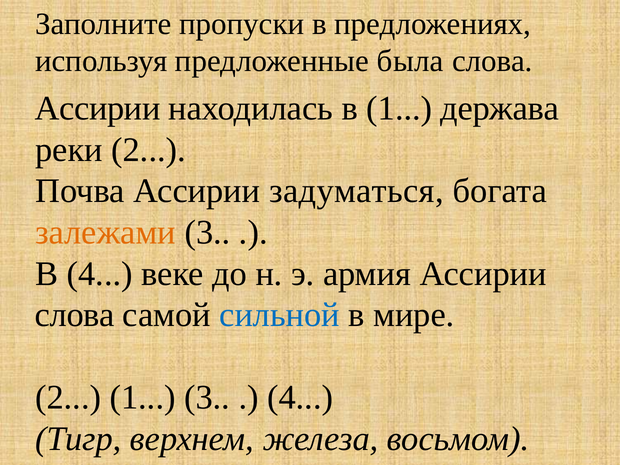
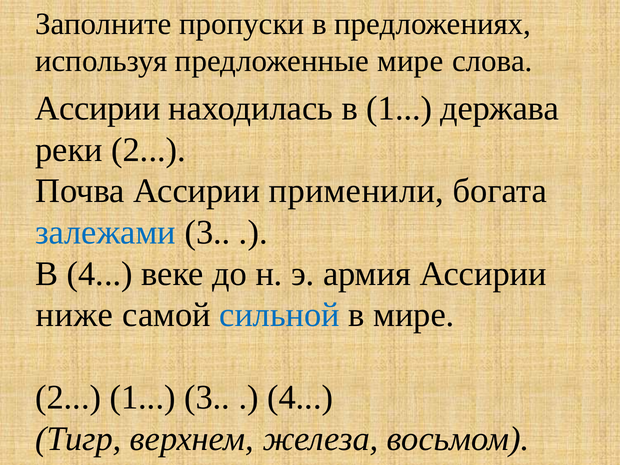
предложенные была: была -> мире
задуматься: задуматься -> применили
залежами colour: orange -> blue
слова at (75, 315): слова -> ниже
